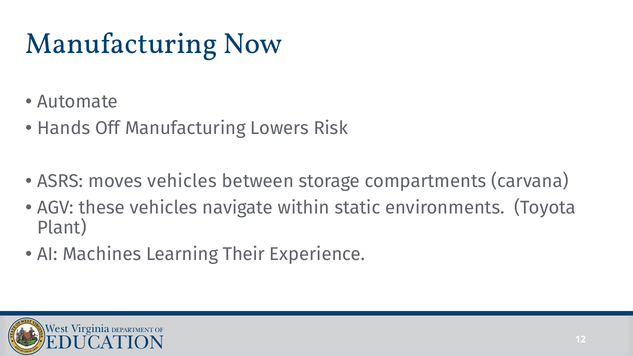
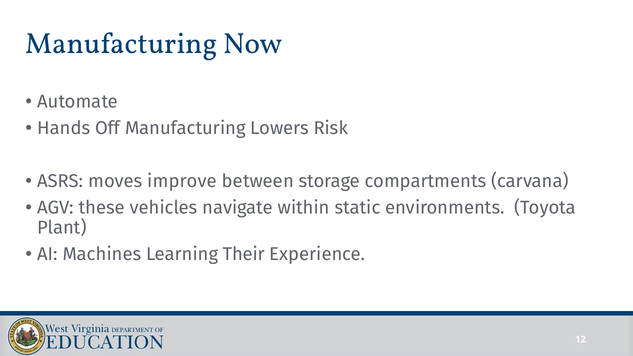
moves vehicles: vehicles -> improve
